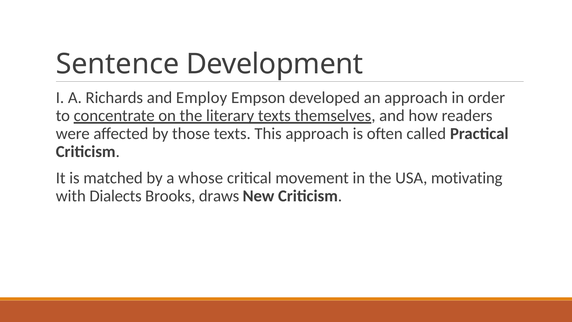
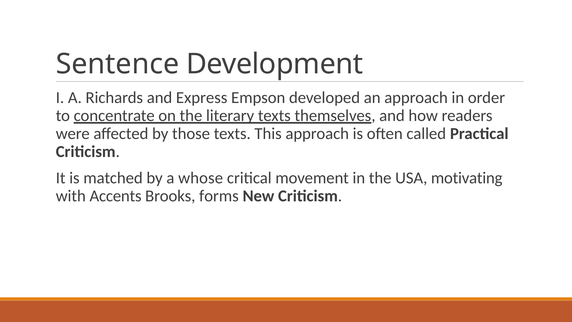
Employ: Employ -> Express
Dialects: Dialects -> Accents
draws: draws -> forms
